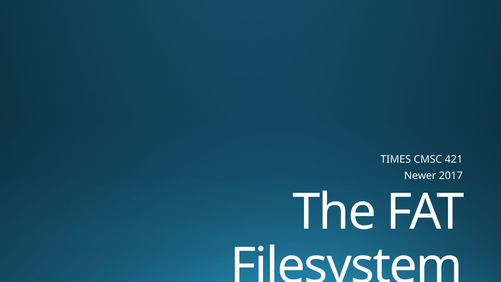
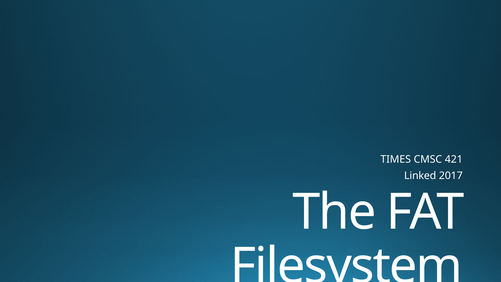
Newer: Newer -> Linked
